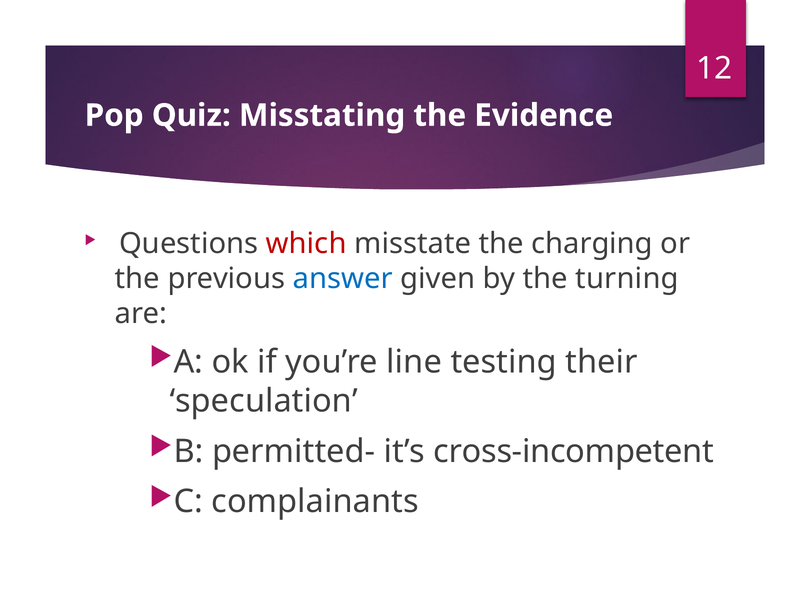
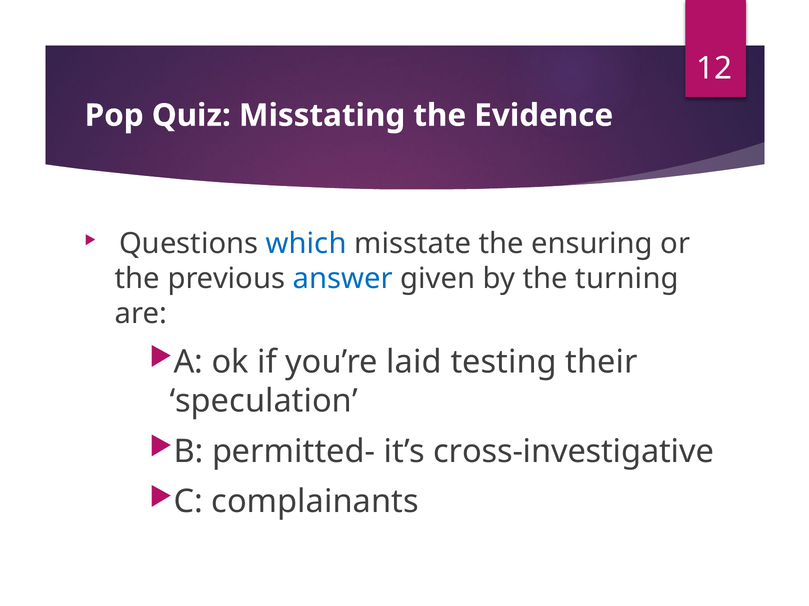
which colour: red -> blue
charging: charging -> ensuring
line: line -> laid
cross-incompetent: cross-incompetent -> cross-investigative
